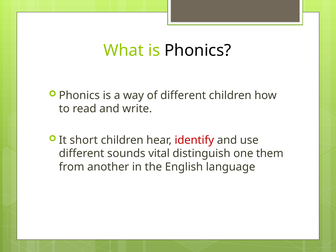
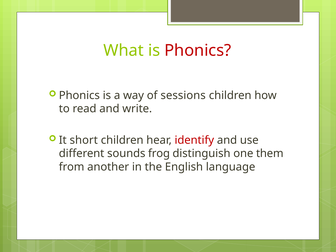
Phonics at (198, 50) colour: black -> red
of different: different -> sessions
vital: vital -> frog
